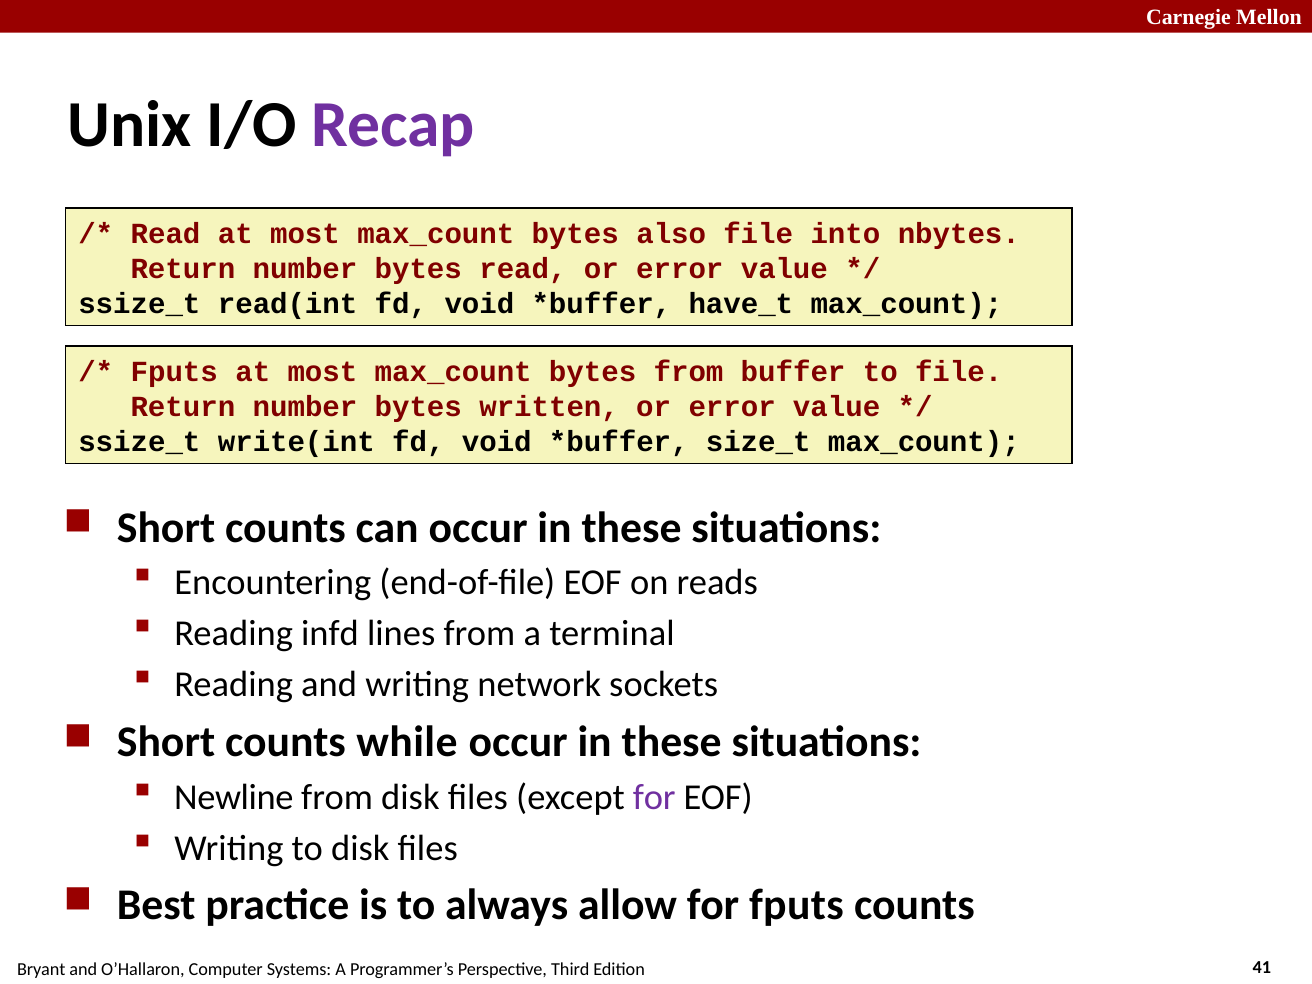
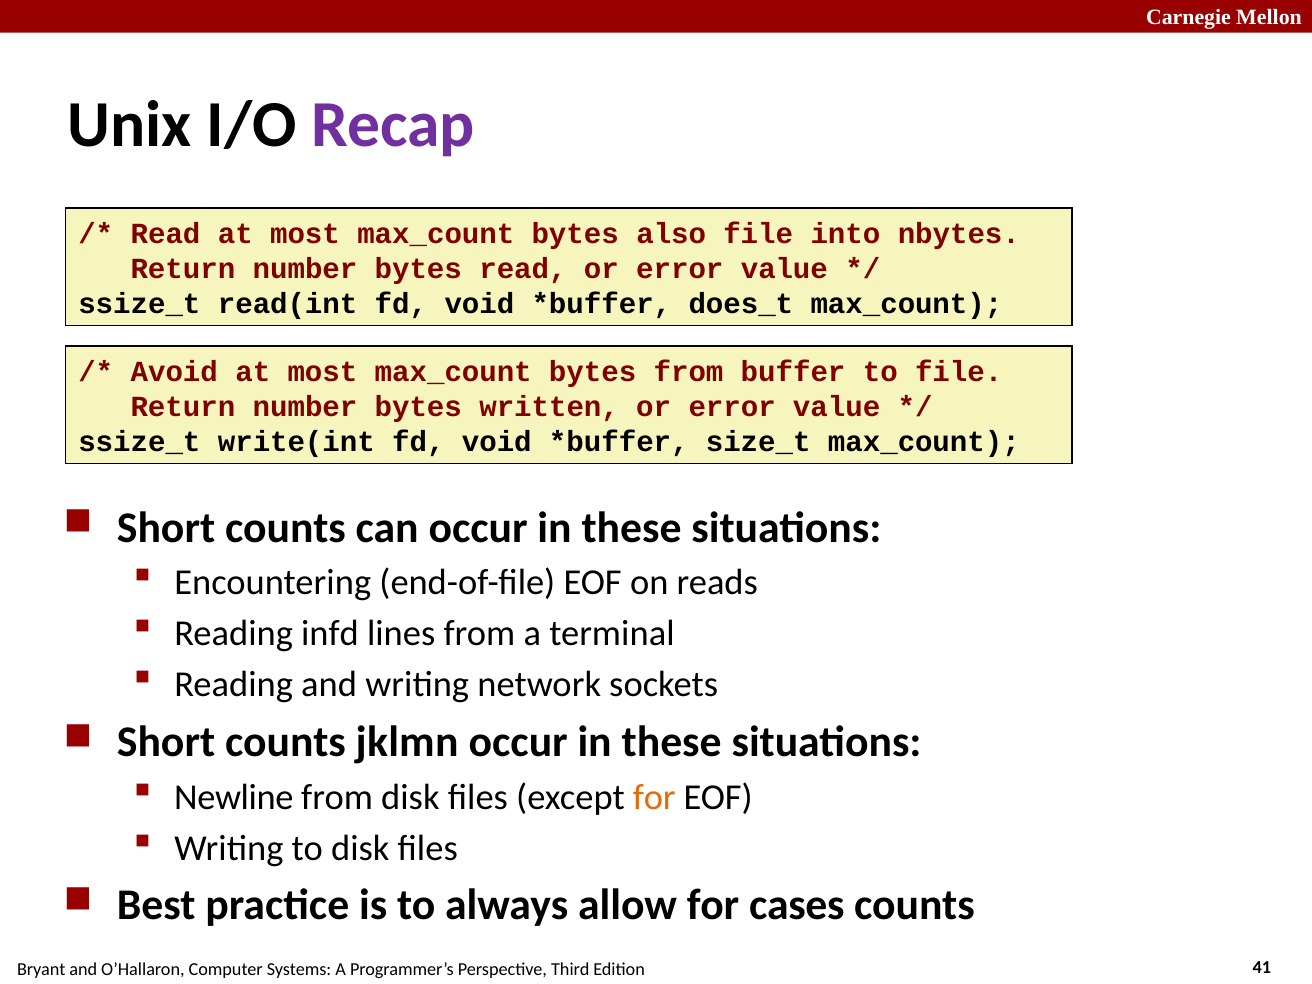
have_t: have_t -> does_t
Fputs at (174, 372): Fputs -> Avoid
while: while -> jklmn
for at (654, 797) colour: purple -> orange
for fputs: fputs -> cases
